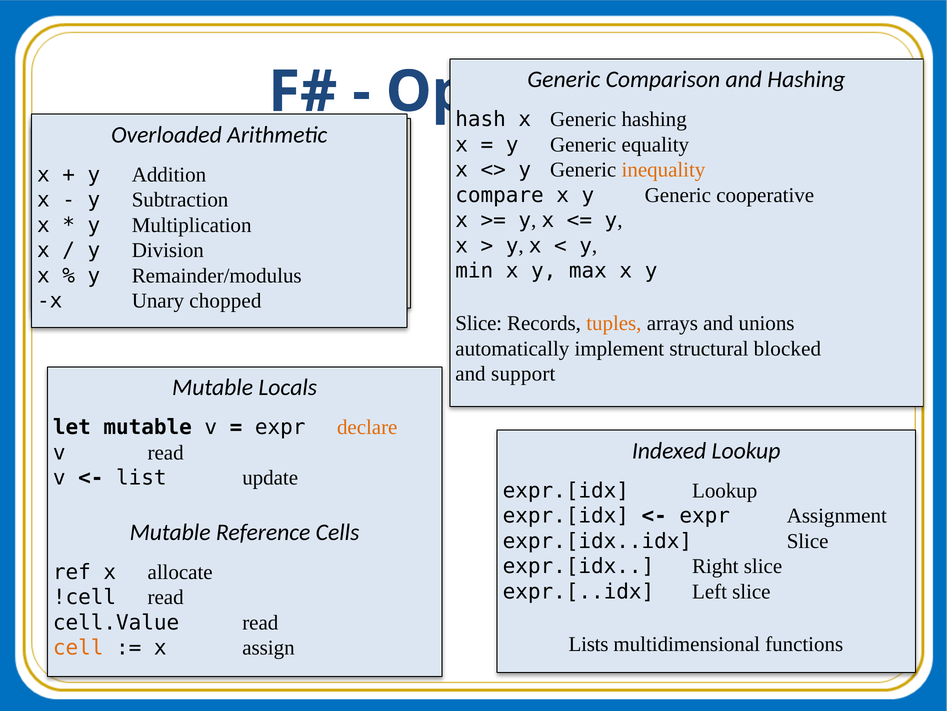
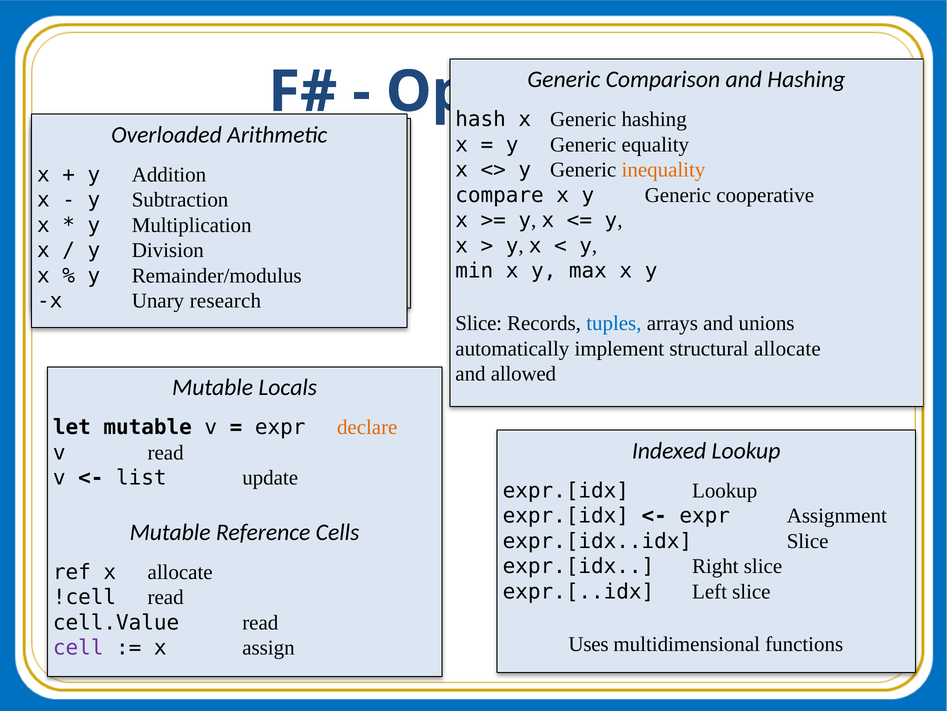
chopped: chopped -> research
tuples colour: orange -> blue
structural blocked: blocked -> allocate
support: support -> allowed
Lists: Lists -> Uses
cell colour: orange -> purple
